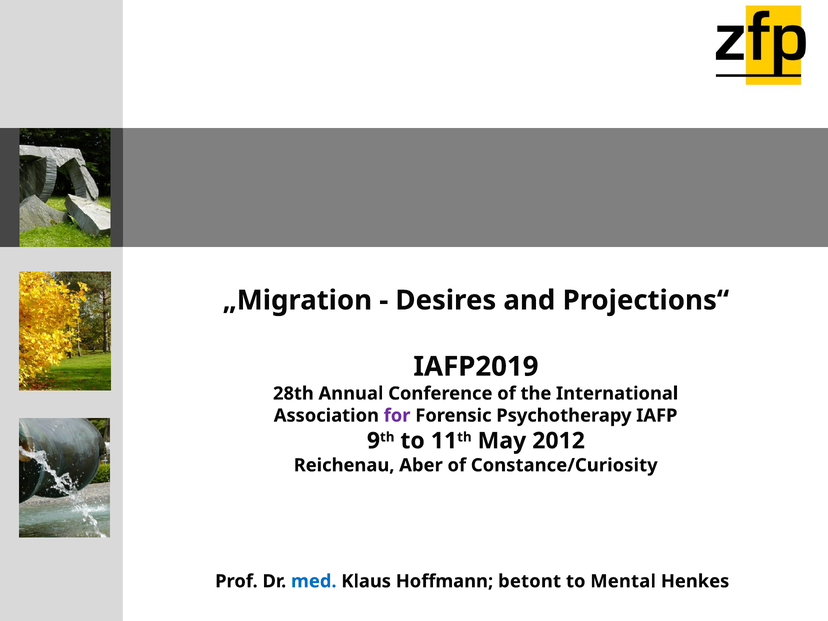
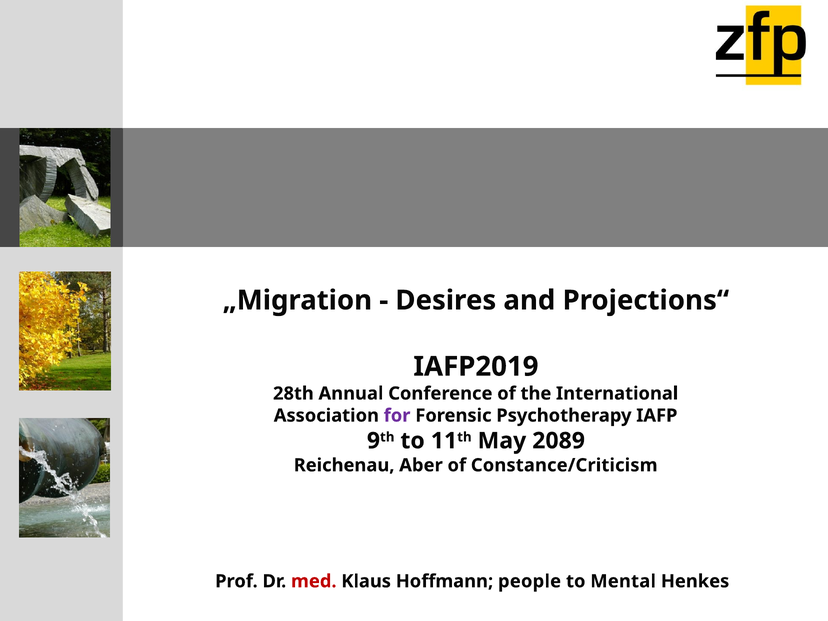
2012: 2012 -> 2089
Constance/Curiosity: Constance/Curiosity -> Constance/Criticism
med colour: blue -> red
betont: betont -> people
